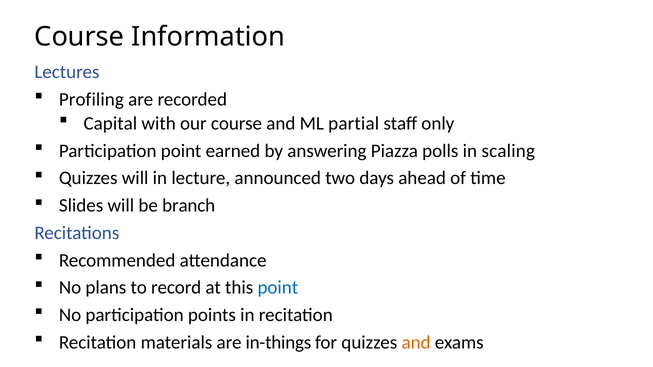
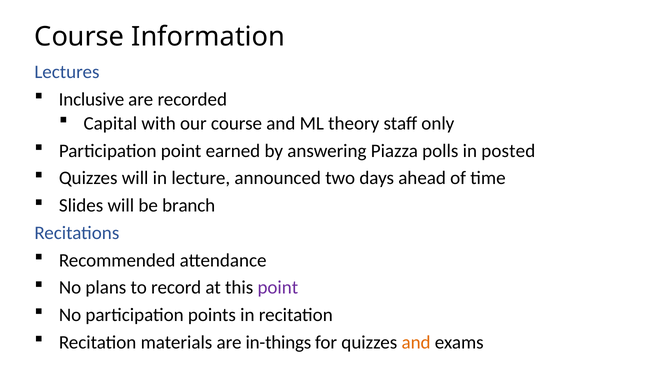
Profiling: Profiling -> Inclusive
partial: partial -> theory
scaling: scaling -> posted
point at (278, 288) colour: blue -> purple
